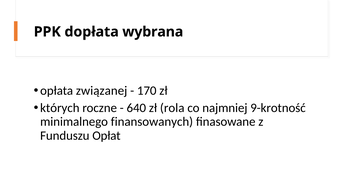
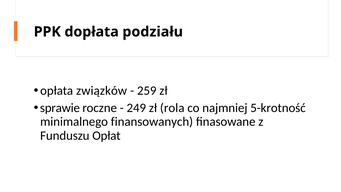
wybrana: wybrana -> podziału
związanej: związanej -> związków
170: 170 -> 259
których: których -> sprawie
640: 640 -> 249
9-krotność: 9-krotność -> 5-krotność
